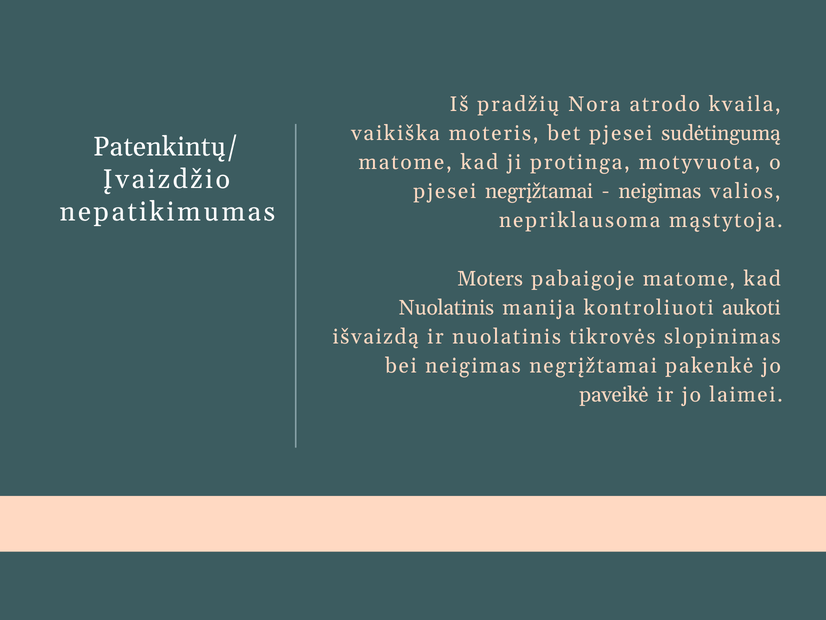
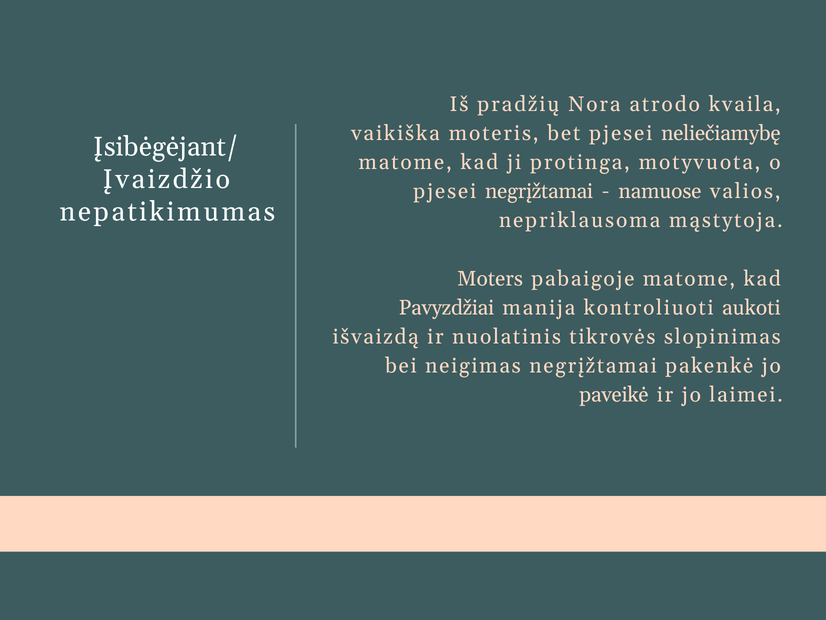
sudėtingumą: sudėtingumą -> neliečiamybę
Patenkintų/: Patenkintų/ -> Įsibėgėjant/
neigimas at (660, 191): neigimas -> namuose
Nuolatinis at (446, 307): Nuolatinis -> Pavyzdžiai
